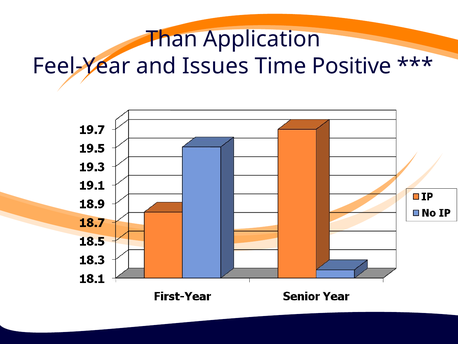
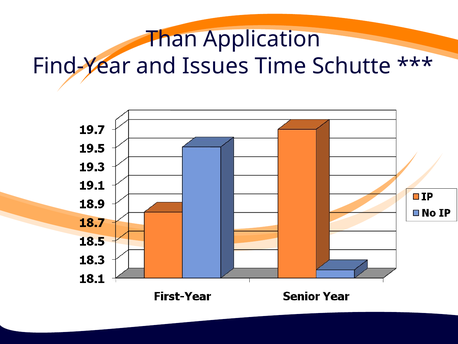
Feel-Year: Feel-Year -> Find-Year
Positive: Positive -> Schutte
